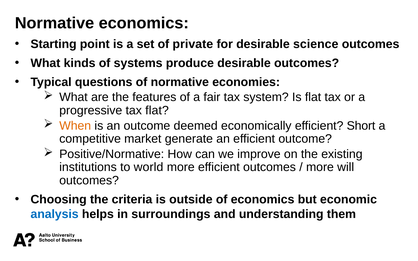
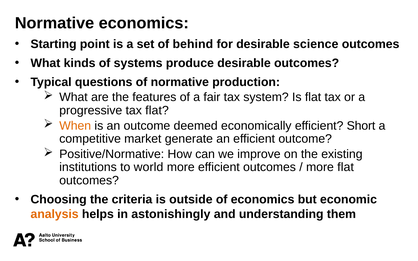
private: private -> behind
economies: economies -> production
more will: will -> flat
analysis colour: blue -> orange
surroundings: surroundings -> astonishingly
